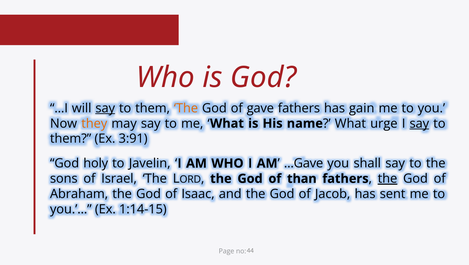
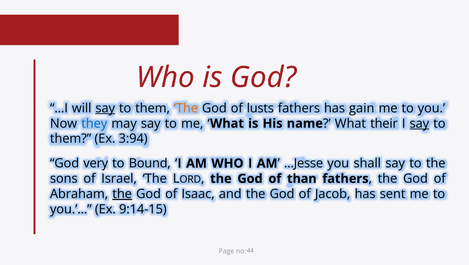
gave: gave -> lusts
they colour: orange -> blue
urge: urge -> their
3:91: 3:91 -> 3:94
holy: holy -> very
Javelin: Javelin -> Bound
…Gave: …Gave -> …Jesse
the at (388, 178) underline: present -> none
the at (122, 194) underline: none -> present
1:14-15: 1:14-15 -> 9:14-15
